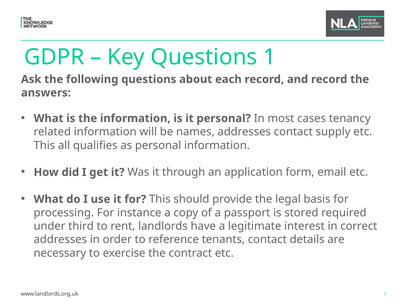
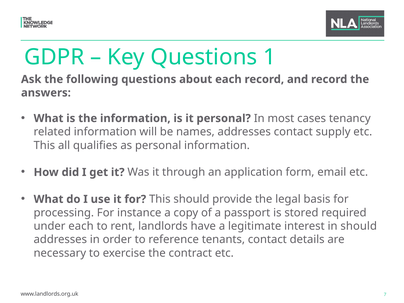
under third: third -> each
in correct: correct -> should
